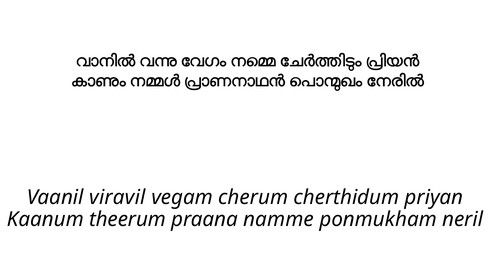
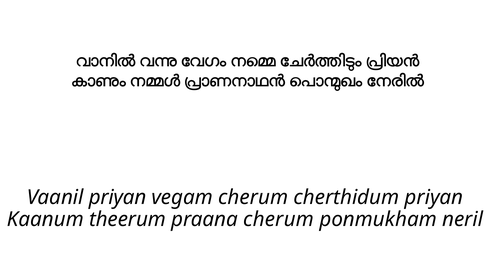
Vaanil viravil: viravil -> priyan
praana namme: namme -> cherum
